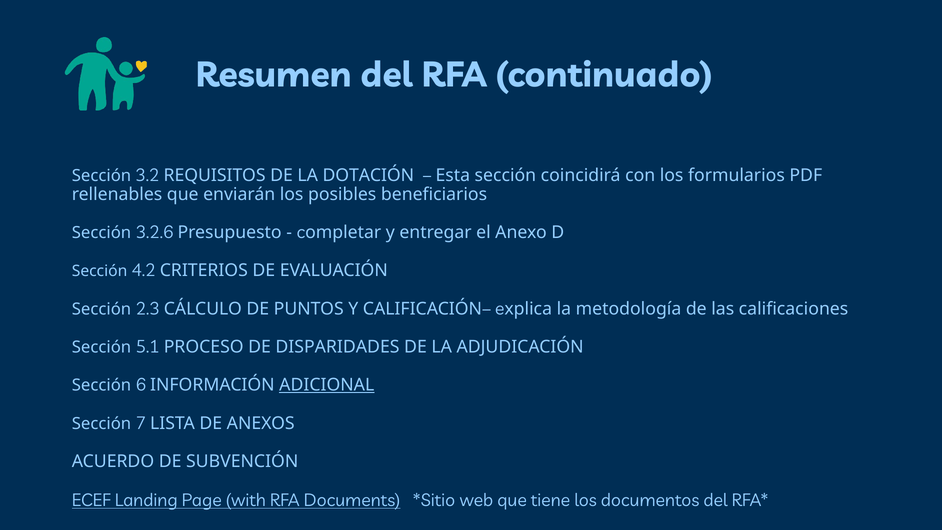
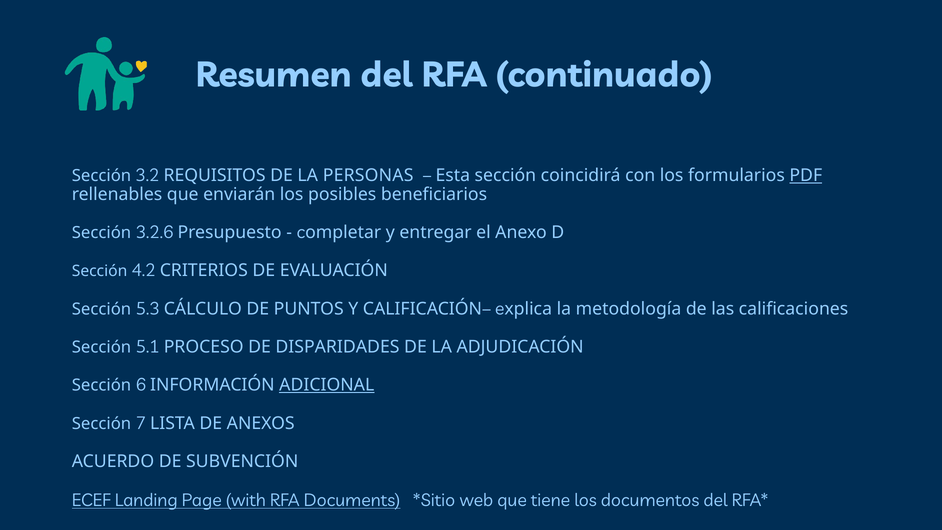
DOTACIÓN: DOTACIÓN -> PERSONAS
PDF underline: none -> present
2.3: 2.3 -> 5.3
